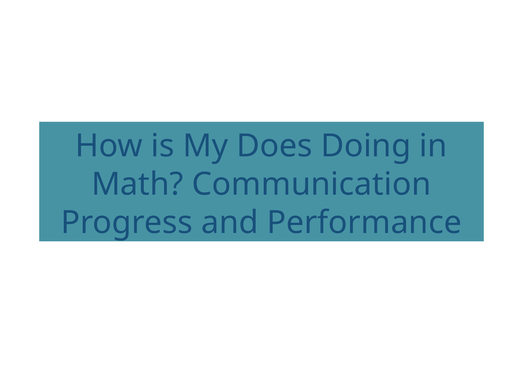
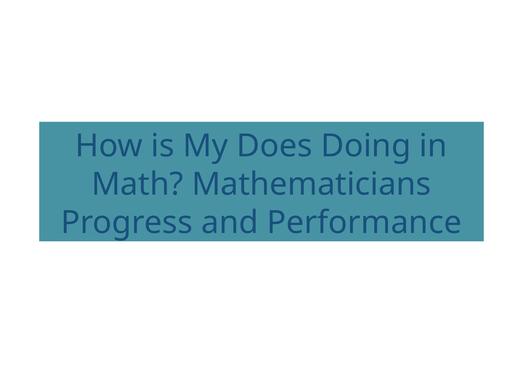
Communication: Communication -> Mathematicians
